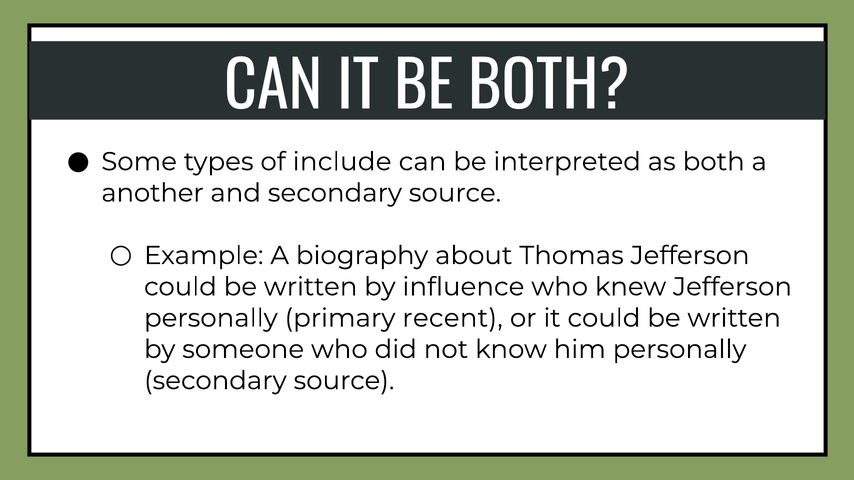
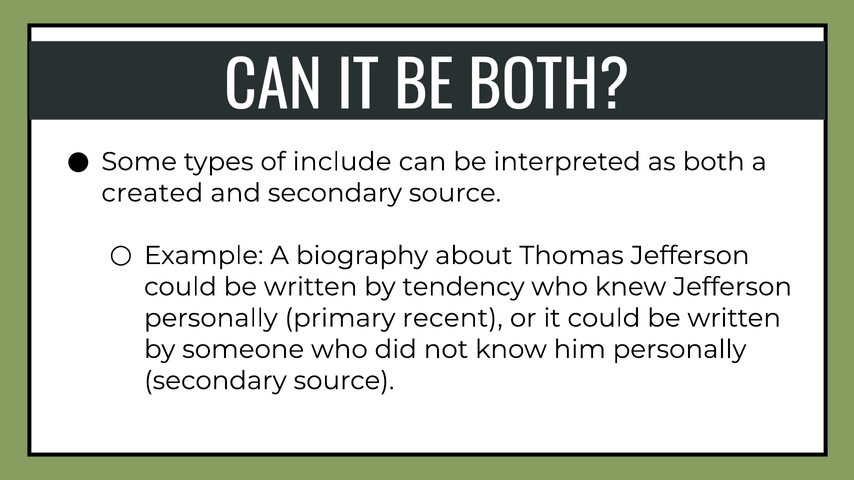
another: another -> created
influence: influence -> tendency
